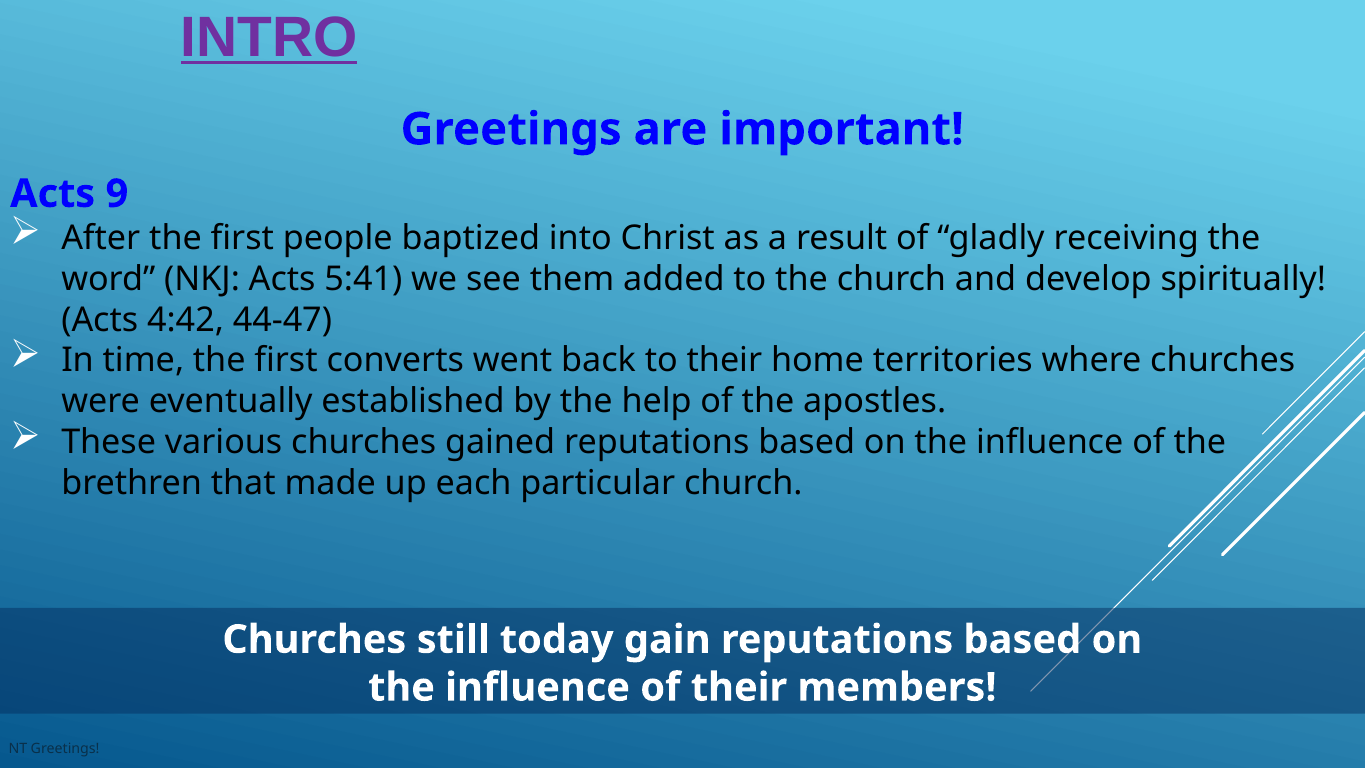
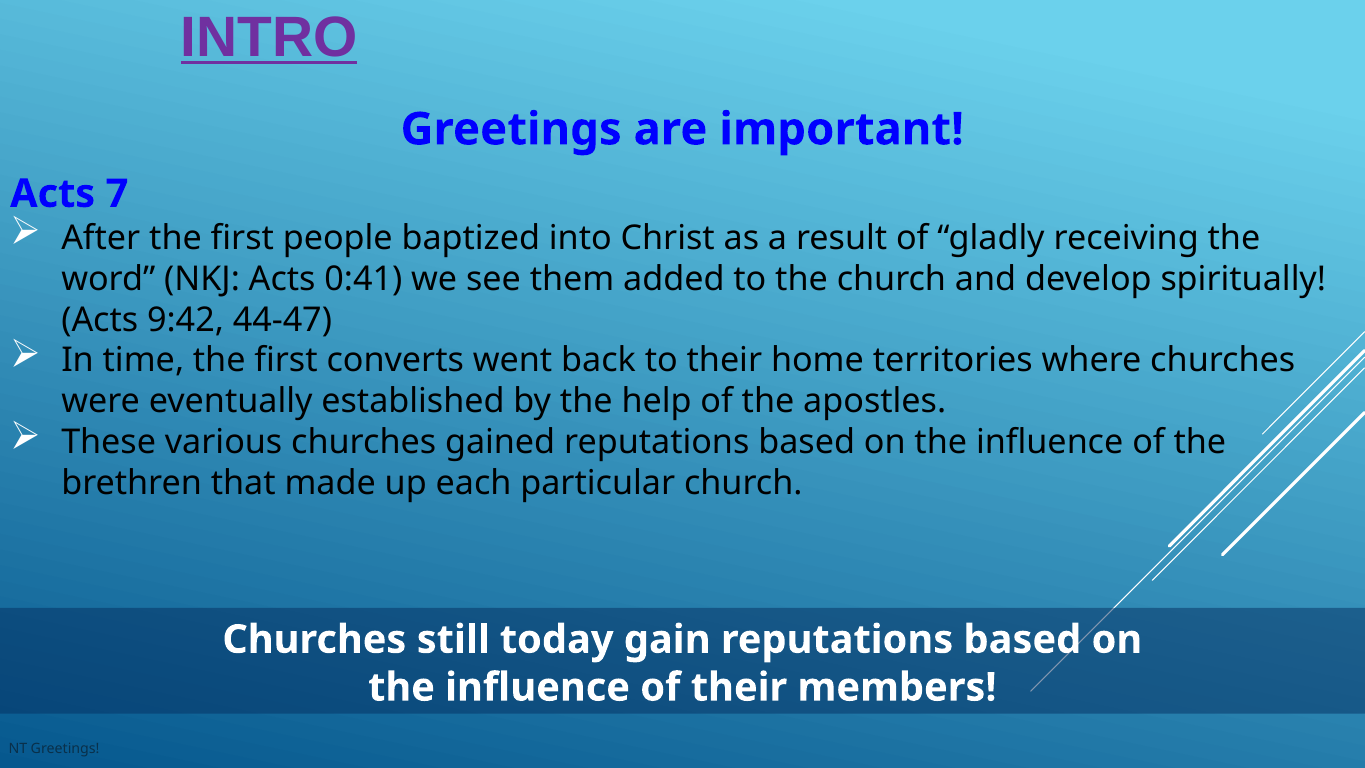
9: 9 -> 7
5:41: 5:41 -> 0:41
4:42: 4:42 -> 9:42
